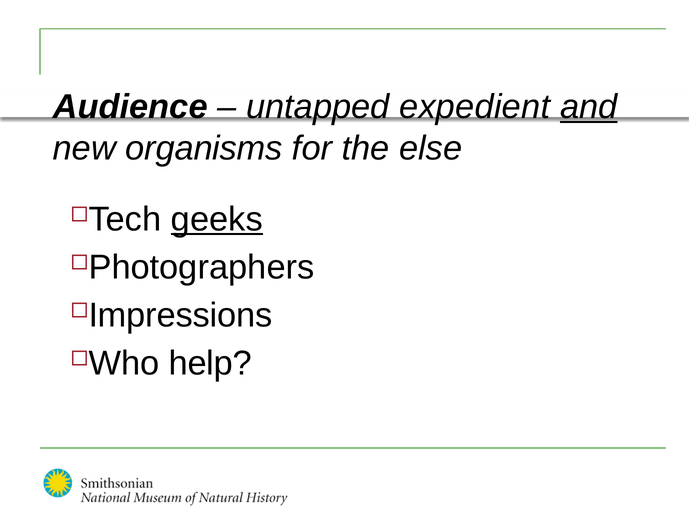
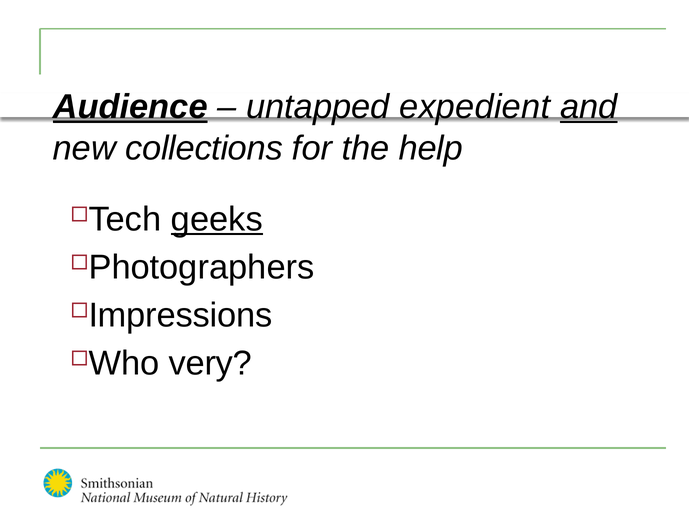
Audience underline: none -> present
organisms: organisms -> collections
else: else -> help
help: help -> very
